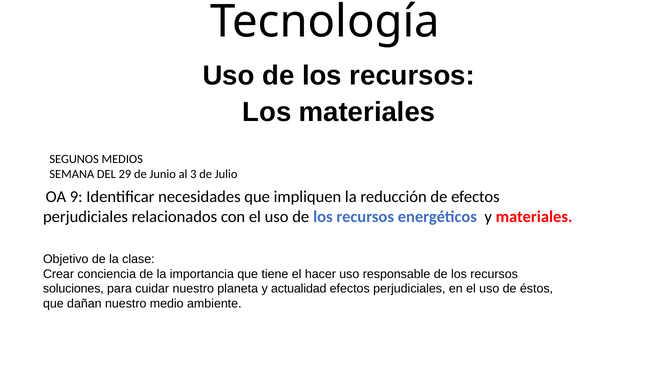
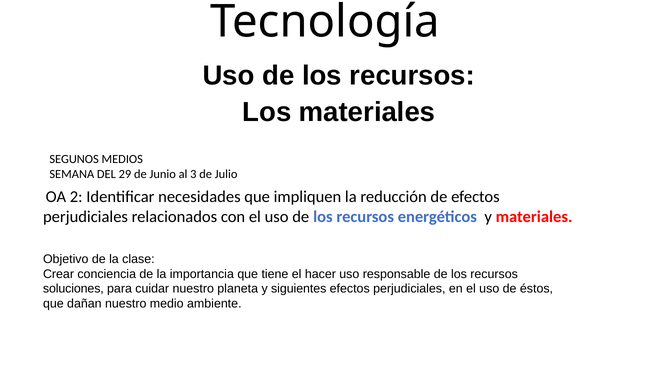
9: 9 -> 2
actualidad: actualidad -> siguientes
